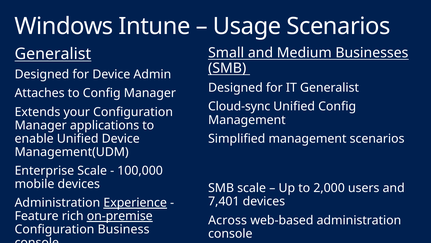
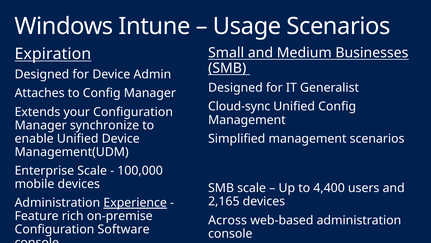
Generalist at (53, 54): Generalist -> Expiration
applications: applications -> synchronize
2,000: 2,000 -> 4,400
7,401: 7,401 -> 2,165
on-premise underline: present -> none
Business: Business -> Software
